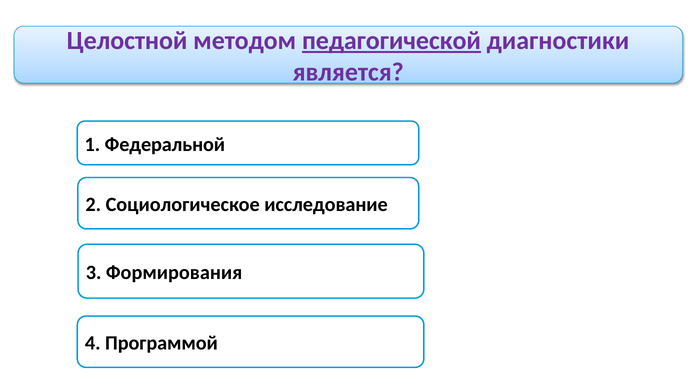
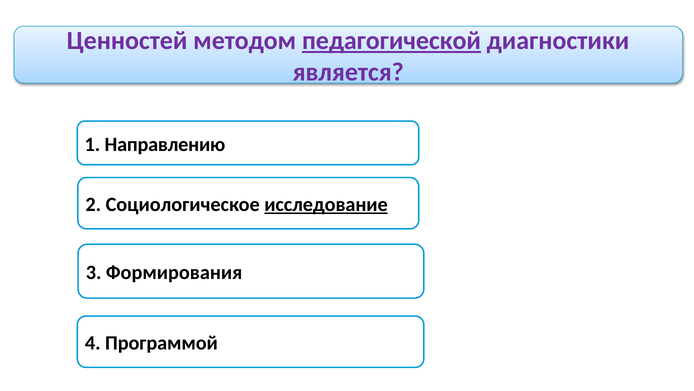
Целостной: Целостной -> Ценностей
Федеральной: Федеральной -> Направлению
исследование underline: none -> present
